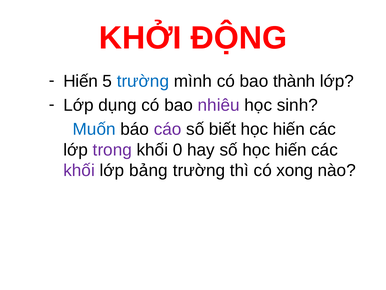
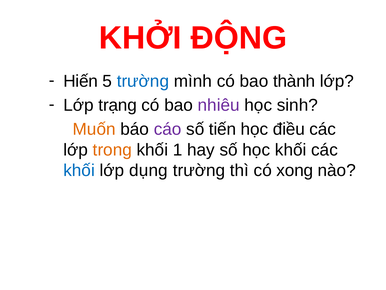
dụng: dụng -> trạng
Muốn colour: blue -> orange
biết: biết -> tiến
hiến at (289, 129): hiến -> điều
trong colour: purple -> orange
0: 0 -> 1
số học hiến: hiến -> khối
khối at (79, 170) colour: purple -> blue
bảng: bảng -> dụng
